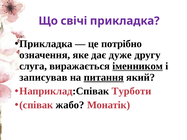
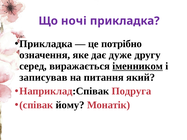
свічі: свічі -> ночі
слуга: слуга -> серед
питання underline: present -> none
Турботи: Турботи -> Подруга
жабо: жабо -> йому
